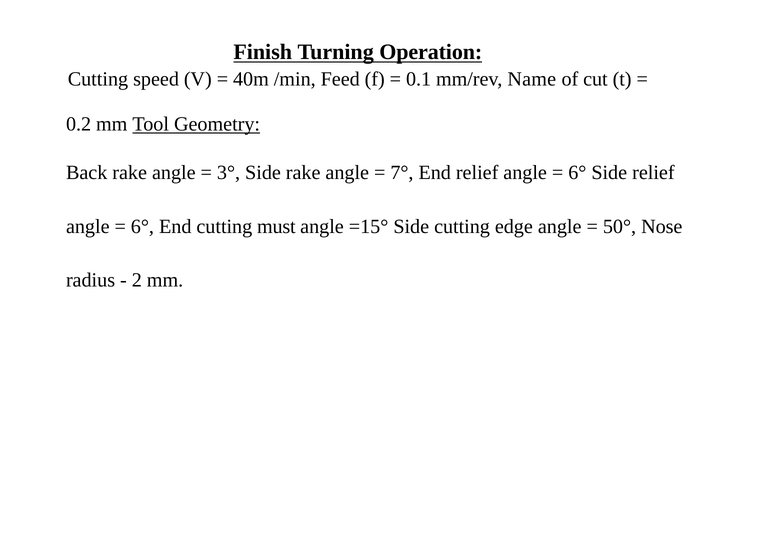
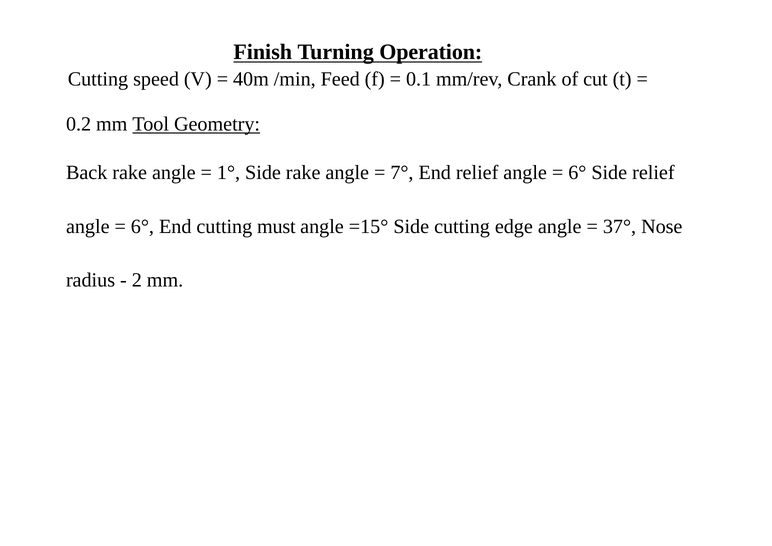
Name: Name -> Crank
3°: 3° -> 1°
50°: 50° -> 37°
